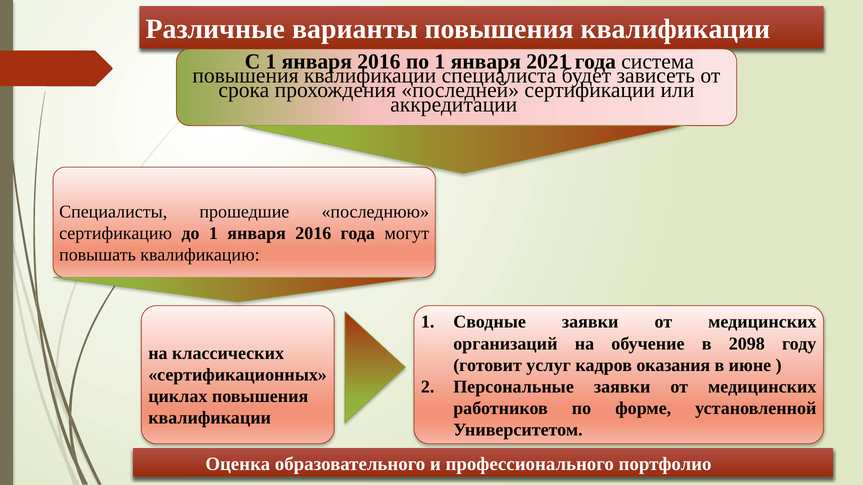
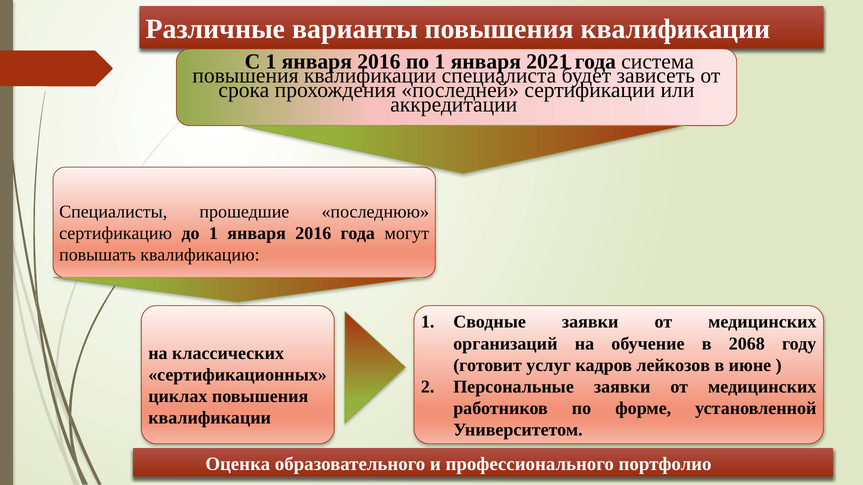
2098: 2098 -> 2068
оказания: оказания -> лейкозов
